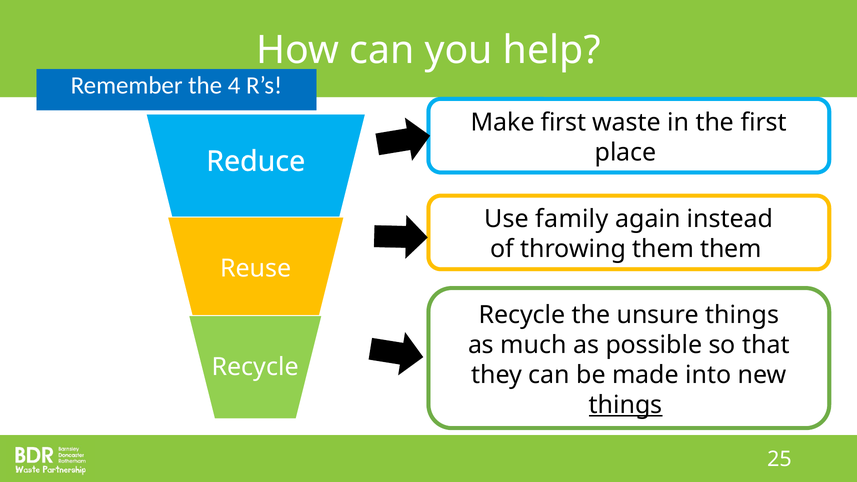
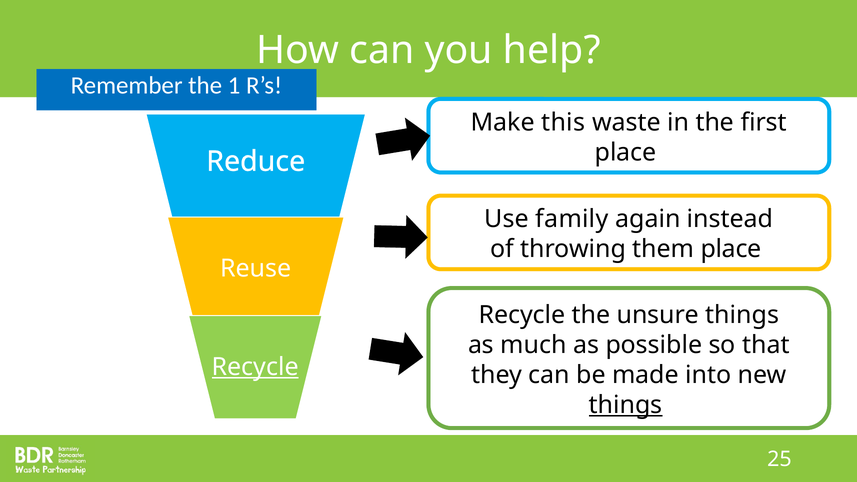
4: 4 -> 1
Make first: first -> this
them them: them -> place
Recycle at (255, 367) underline: none -> present
